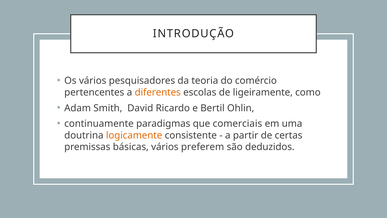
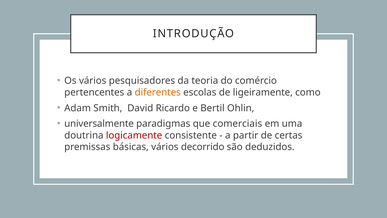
continuamente: continuamente -> universalmente
logicamente colour: orange -> red
preferem: preferem -> decorrido
